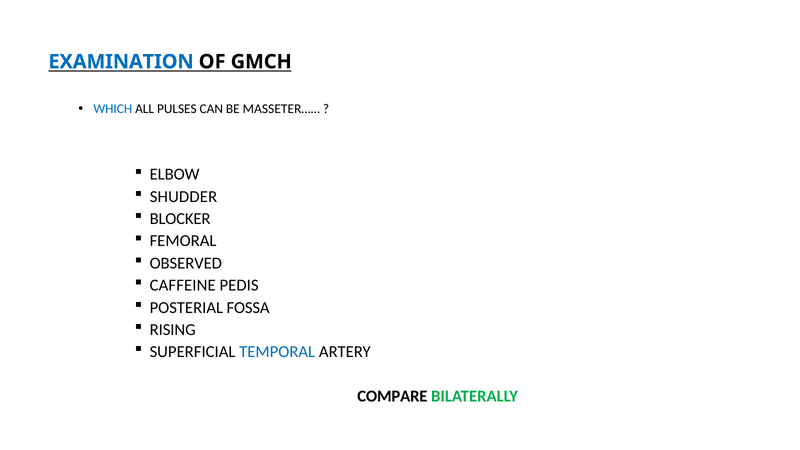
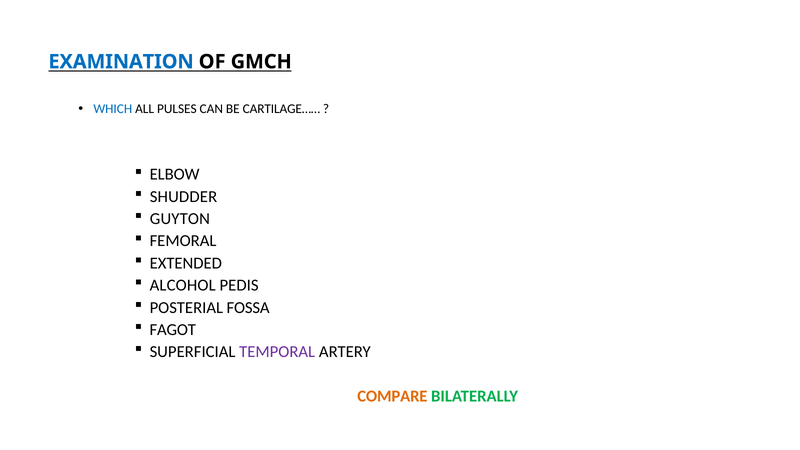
MASSETER……: MASSETER…… -> CARTILAGE……
BLOCKER: BLOCKER -> GUYTON
OBSERVED: OBSERVED -> EXTENDED
CAFFEINE: CAFFEINE -> ALCOHOL
RISING: RISING -> FAGOT
TEMPORAL colour: blue -> purple
COMPARE colour: black -> orange
